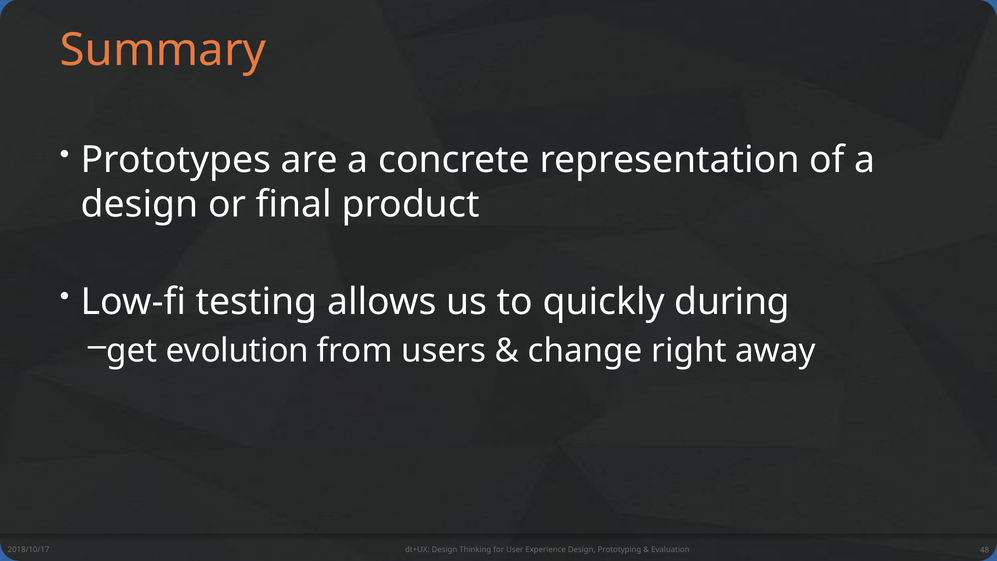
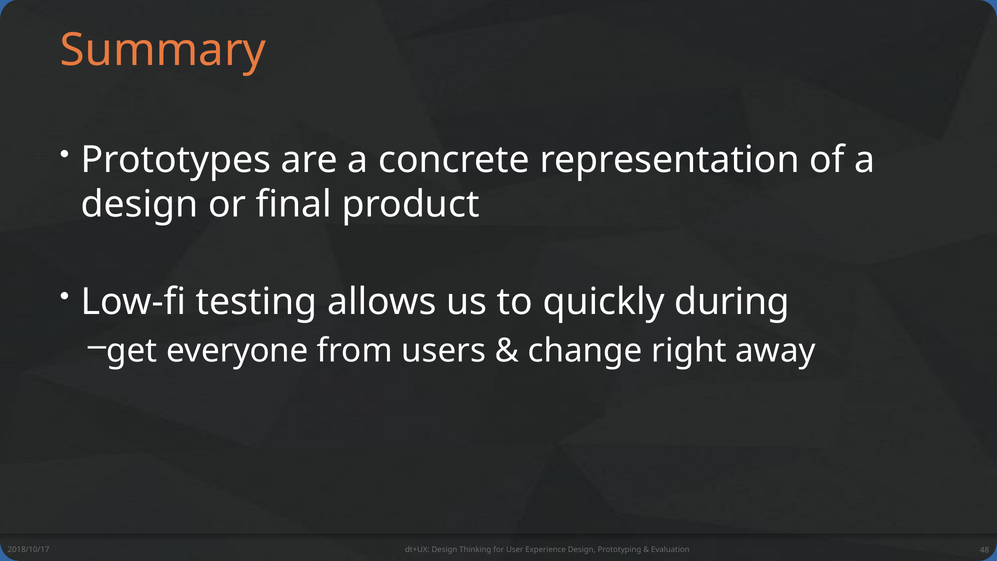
evolution: evolution -> everyone
